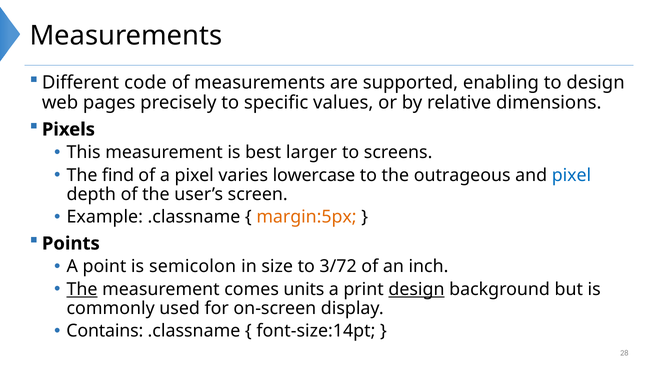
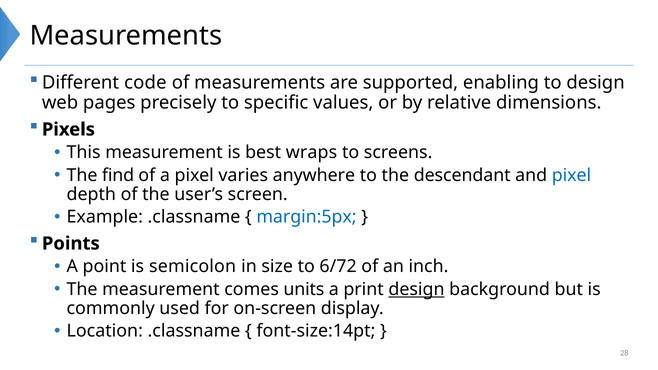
larger: larger -> wraps
lowercase: lowercase -> anywhere
outrageous: outrageous -> descendant
margin:5px colour: orange -> blue
3/72: 3/72 -> 6/72
The at (82, 289) underline: present -> none
Contains: Contains -> Location
